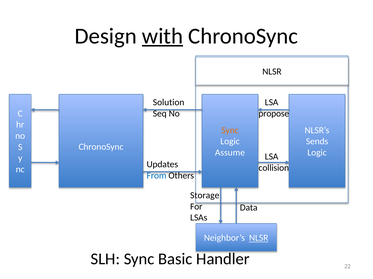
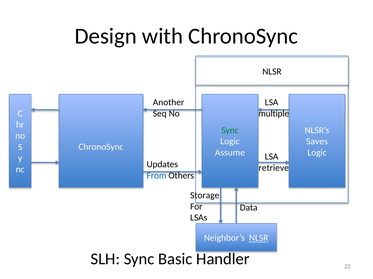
with underline: present -> none
Solution: Solution -> Another
propose: propose -> multiple
Sync at (230, 131) colour: orange -> green
Sends: Sends -> Saves
collision: collision -> retrieve
